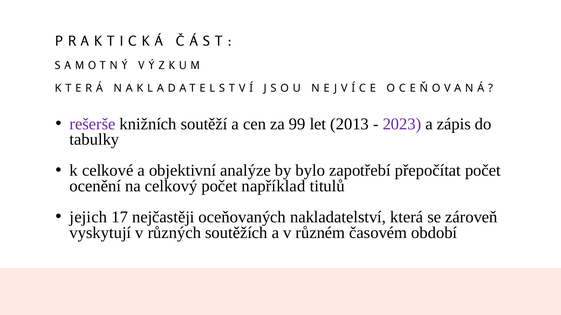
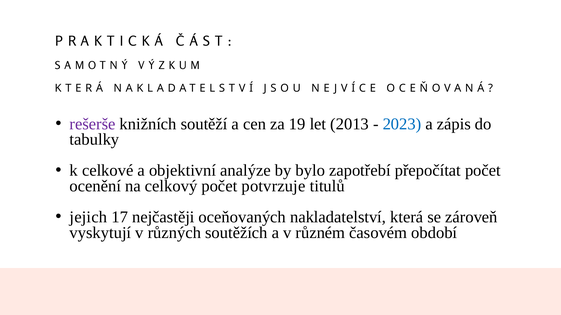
99: 99 -> 19
2023 colour: purple -> blue
například: například -> potvrzuje
